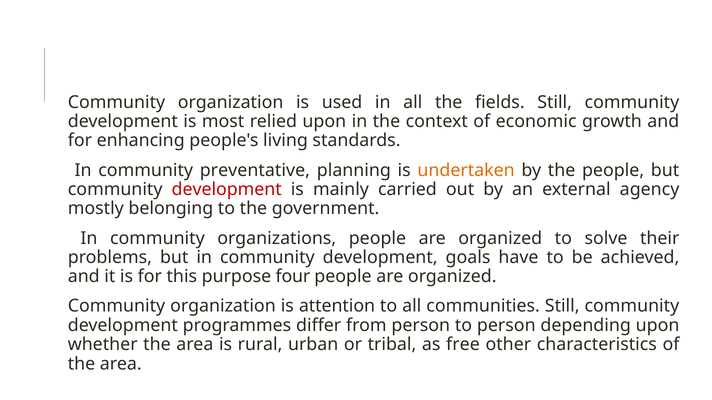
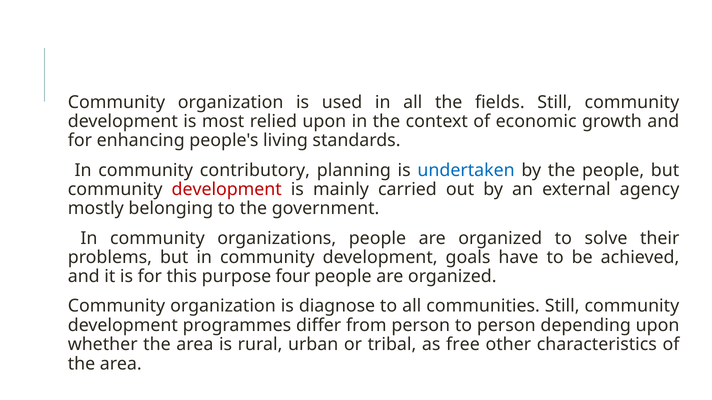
preventative: preventative -> contributory
undertaken colour: orange -> blue
attention: attention -> diagnose
